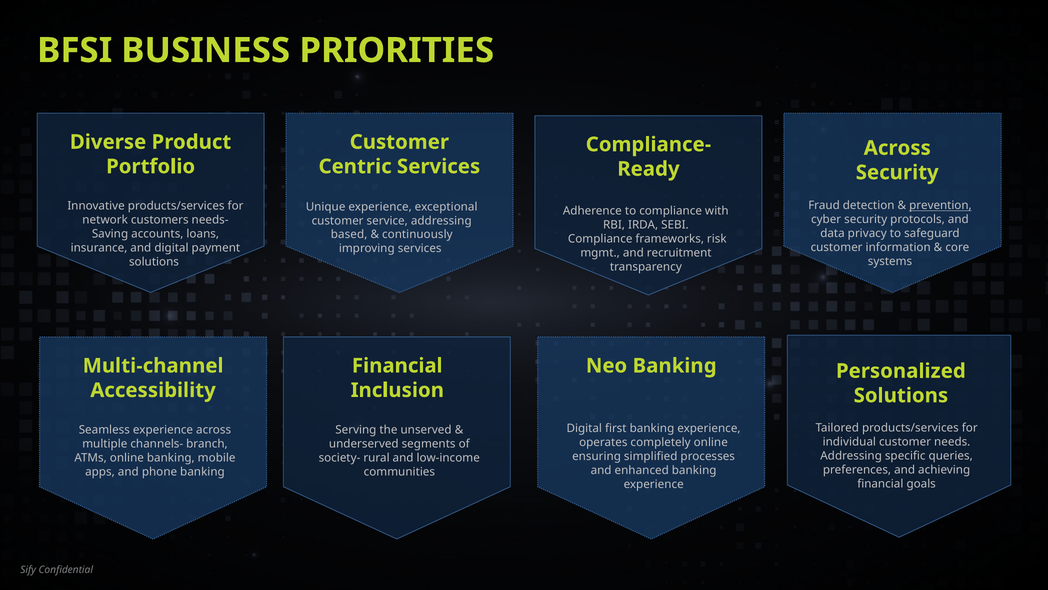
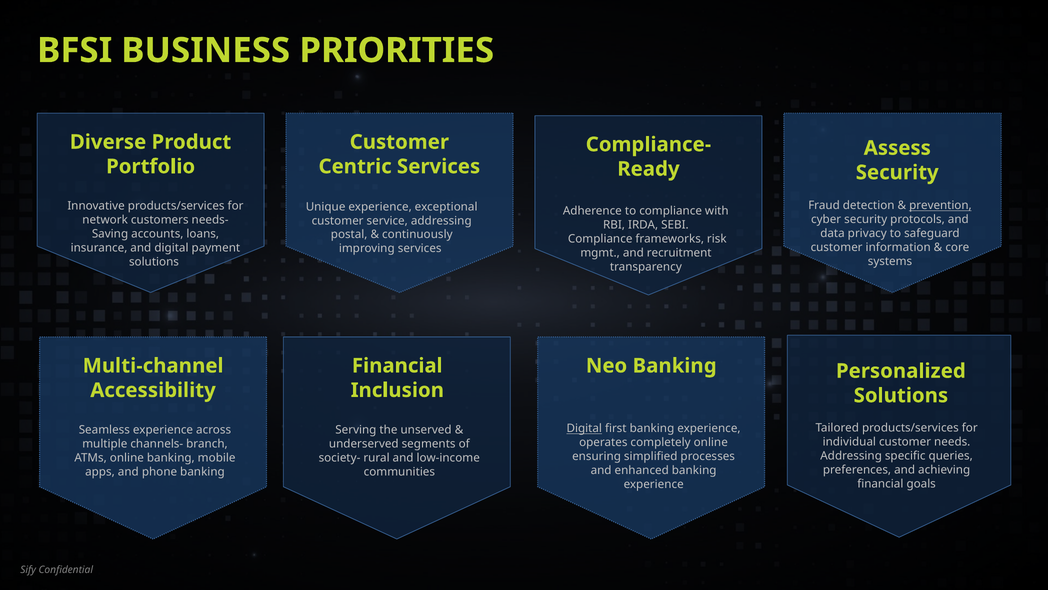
Across at (897, 148): Across -> Assess
based: based -> postal
Digital at (584, 428) underline: none -> present
